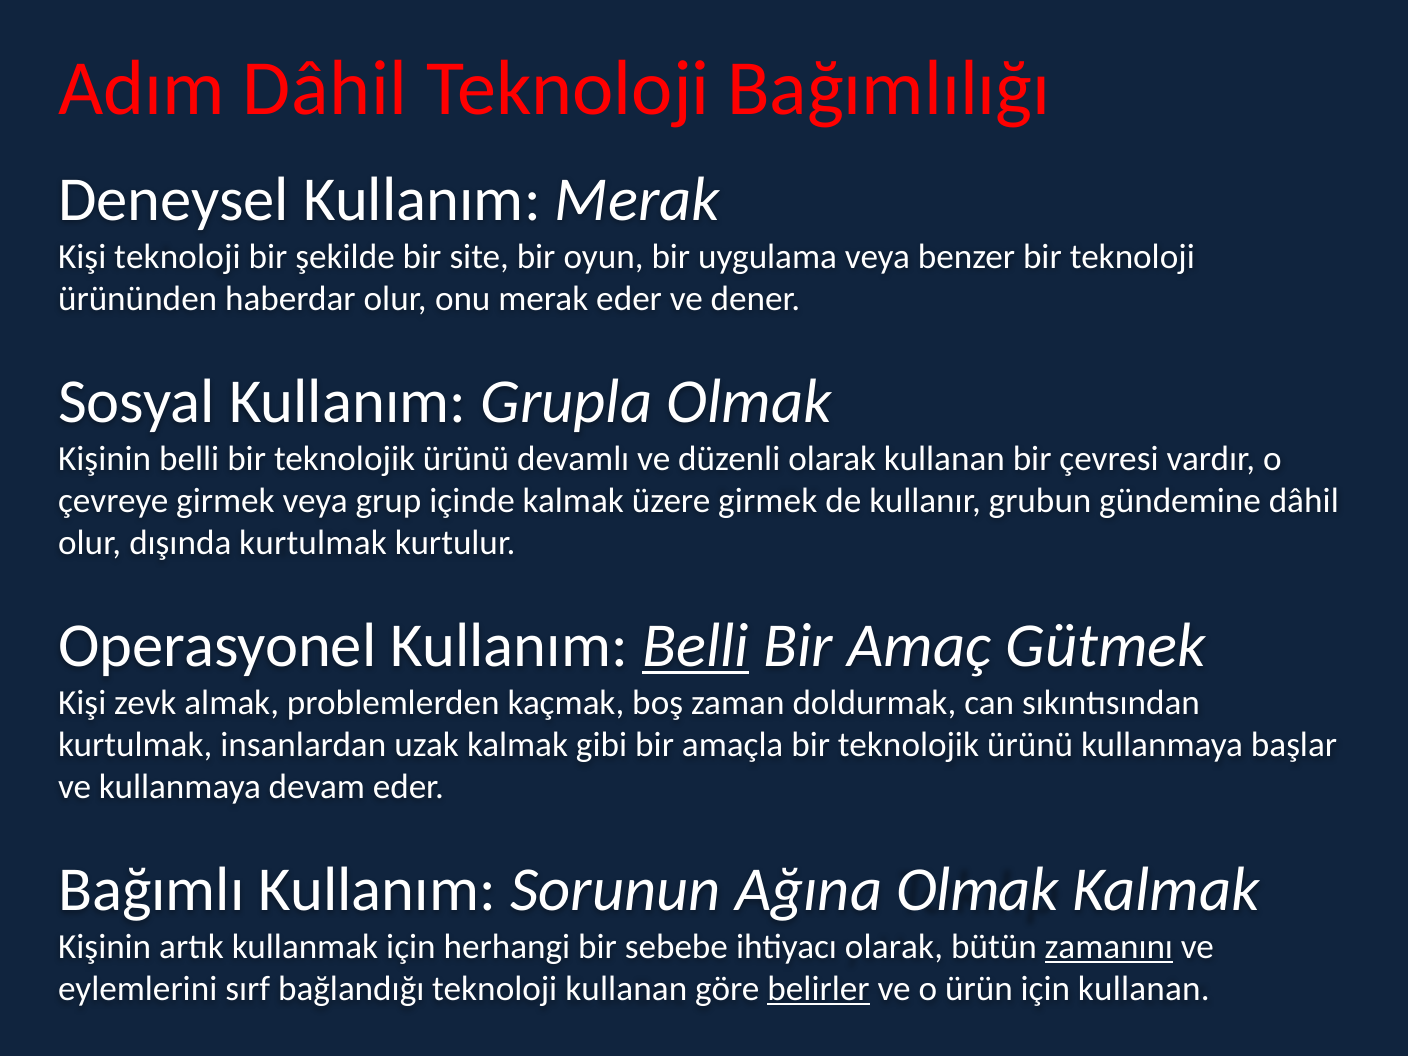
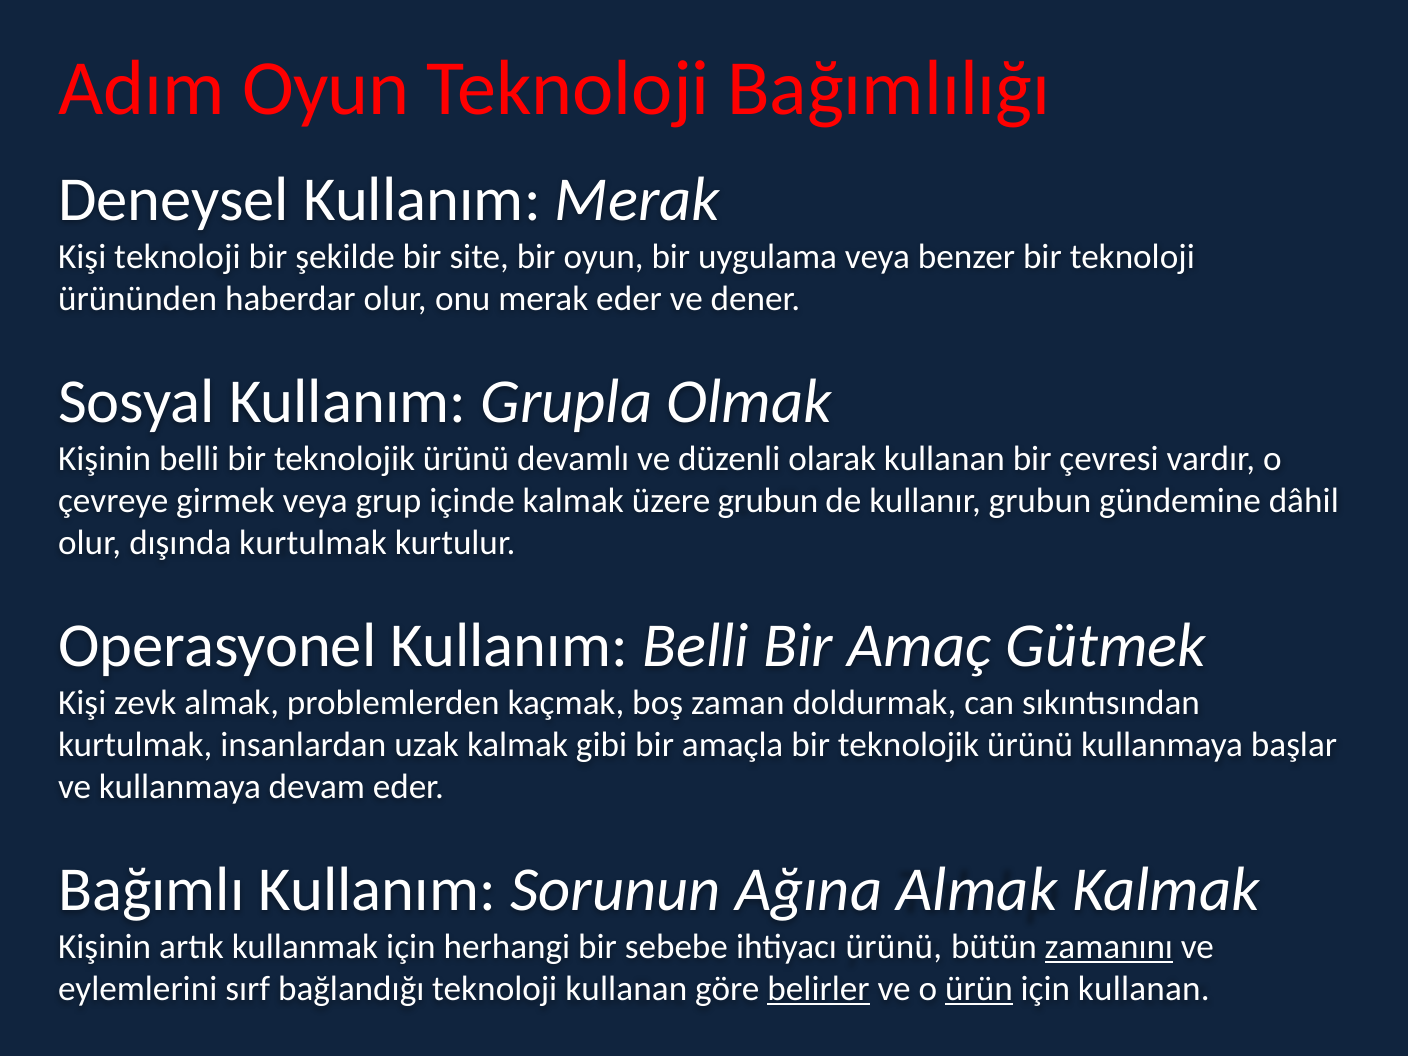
Adım Dâhil: Dâhil -> Oyun
üzere girmek: girmek -> grubun
Belli at (696, 646) underline: present -> none
Ağına Olmak: Olmak -> Almak
ihtiyacı olarak: olarak -> ürünü
ürün underline: none -> present
